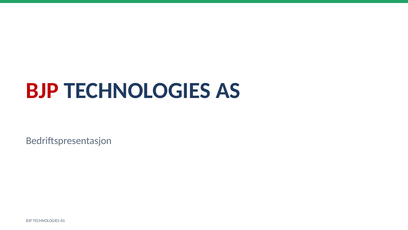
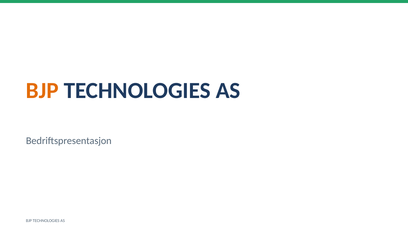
BJP at (42, 90) colour: red -> orange
